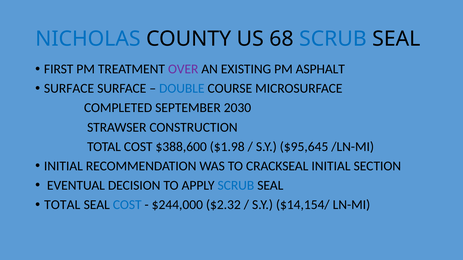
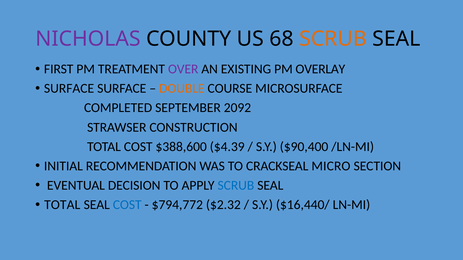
NICHOLAS colour: blue -> purple
SCRUB at (333, 39) colour: blue -> orange
ASPHALT: ASPHALT -> OVERLAY
DOUBLE colour: blue -> orange
2030: 2030 -> 2092
$1.98: $1.98 -> $4.39
$95,645: $95,645 -> $90,400
CRACKSEAL INITIAL: INITIAL -> MICRO
$244,000: $244,000 -> $794,772
$14,154/: $14,154/ -> $16,440/
